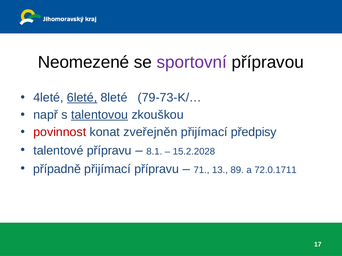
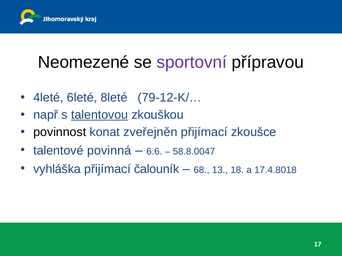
6leté underline: present -> none
79-73-K/…: 79-73-K/… -> 79-12-K/…
povinnost colour: red -> black
předpisy: předpisy -> zkoušce
talentové přípravu: přípravu -> povinná
8.1: 8.1 -> 6.6
15.2.2028: 15.2.2028 -> 58.8.0047
případně: případně -> vyhláška
přijímací přípravu: přípravu -> čalouník
71: 71 -> 68
89: 89 -> 18
72.0.1711: 72.0.1711 -> 17.4.8018
